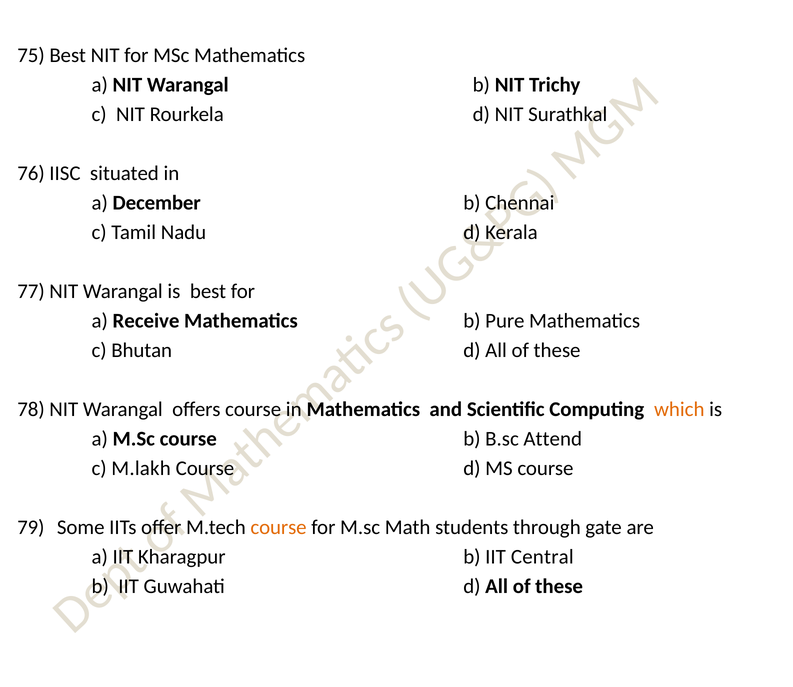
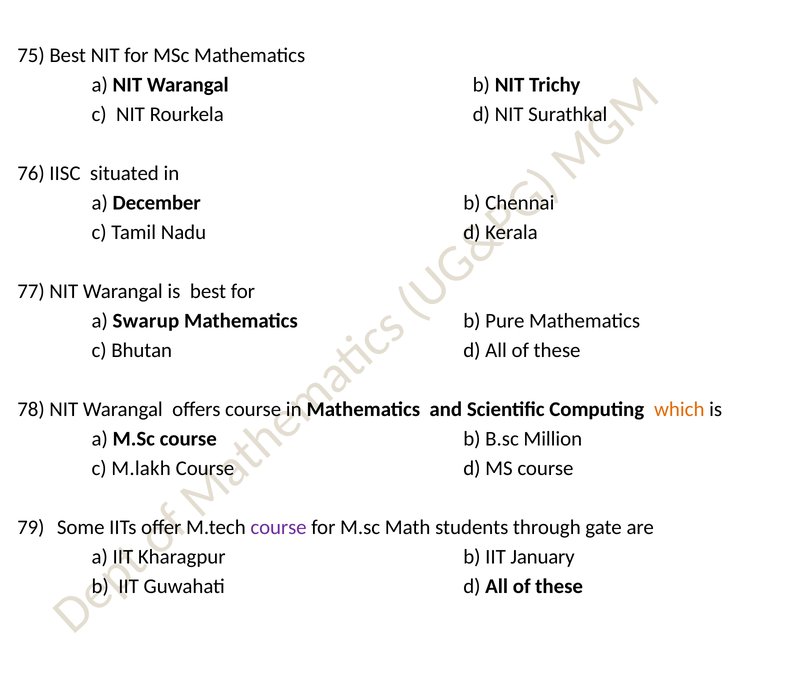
Receive: Receive -> Swarup
Attend: Attend -> Million
course at (279, 528) colour: orange -> purple
Central: Central -> January
